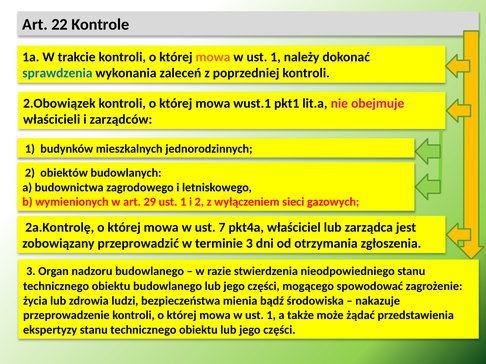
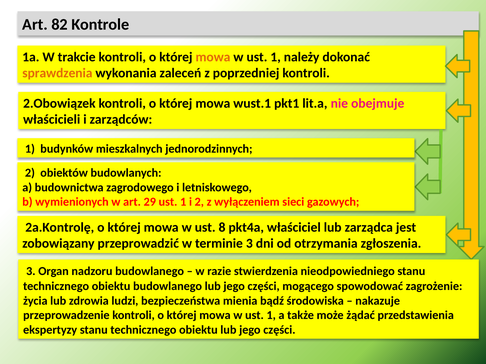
22: 22 -> 82
sprawdzenia colour: blue -> orange
7: 7 -> 8
